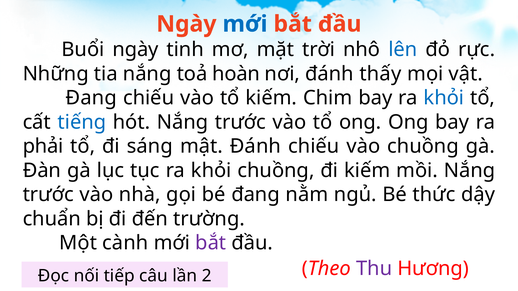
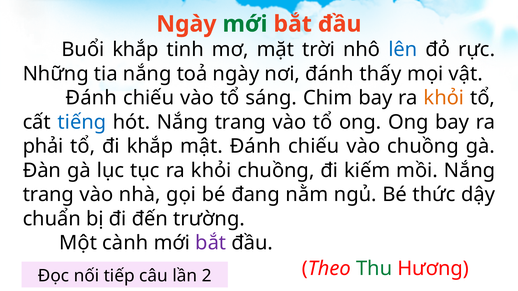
mới at (245, 24) colour: blue -> green
Buổi ngày: ngày -> khắp
toả hoàn: hoàn -> ngày
Đang at (91, 98): Đang -> Đánh
tổ kiếm: kiếm -> sáng
khỏi at (444, 98) colour: blue -> orange
hót Nắng trước: trước -> trang
đi sáng: sáng -> khắp
trước at (48, 195): trước -> trang
Thu colour: purple -> green
